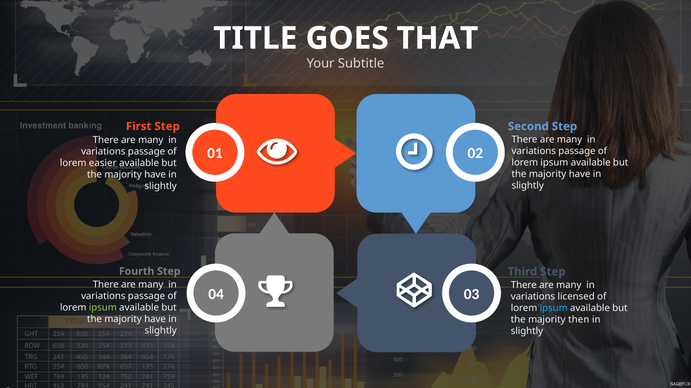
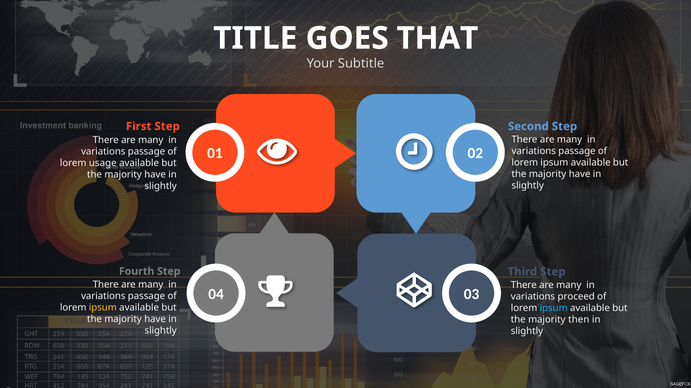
easier: easier -> usage
licensed: licensed -> proceed
ipsum at (103, 308) colour: light green -> yellow
